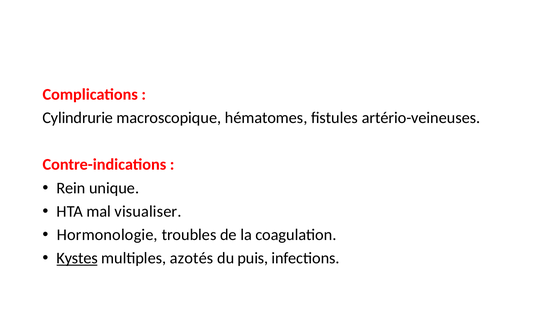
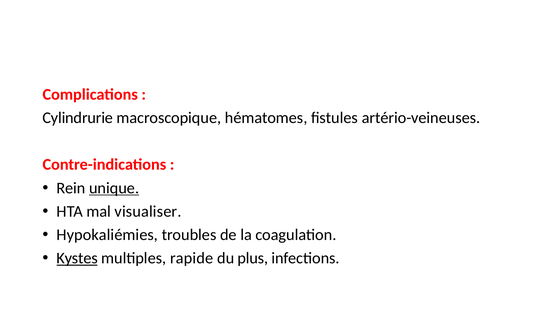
unique underline: none -> present
Hormonologie: Hormonologie -> Hypokaliémies
azotés: azotés -> rapide
puis: puis -> plus
